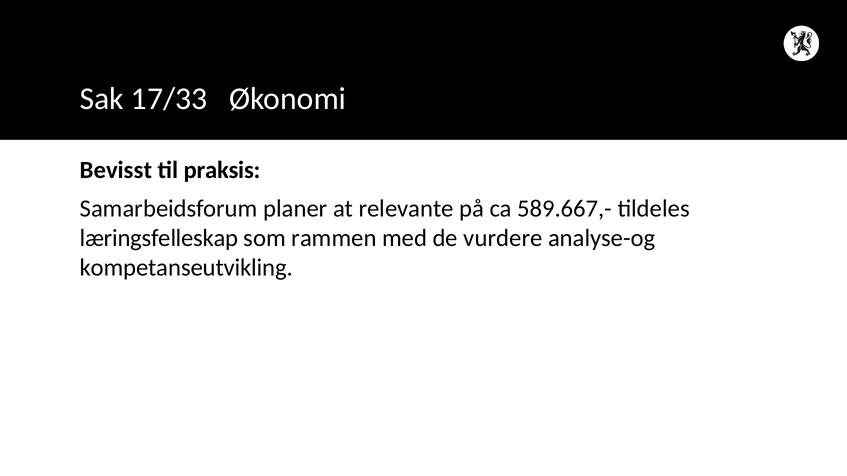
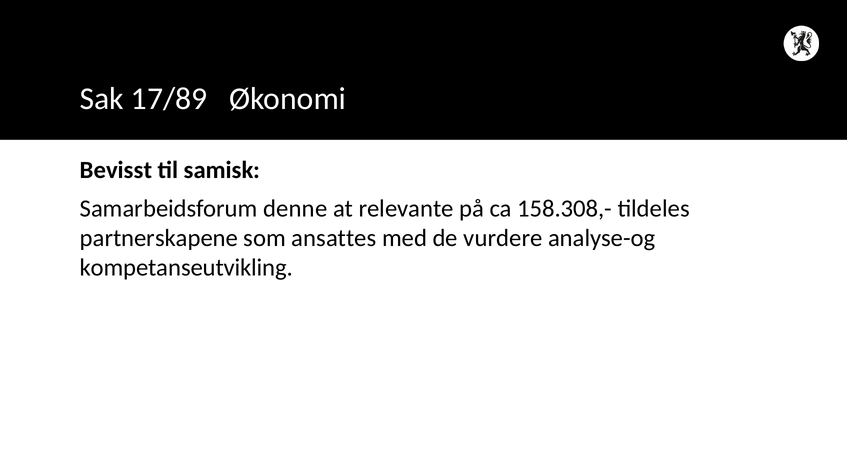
17/33: 17/33 -> 17/89
praksis: praksis -> samisk
planer: planer -> denne
589.667,-: 589.667,- -> 158.308,-
læringsfelleskap: læringsfelleskap -> partnerskapene
rammen: rammen -> ansattes
